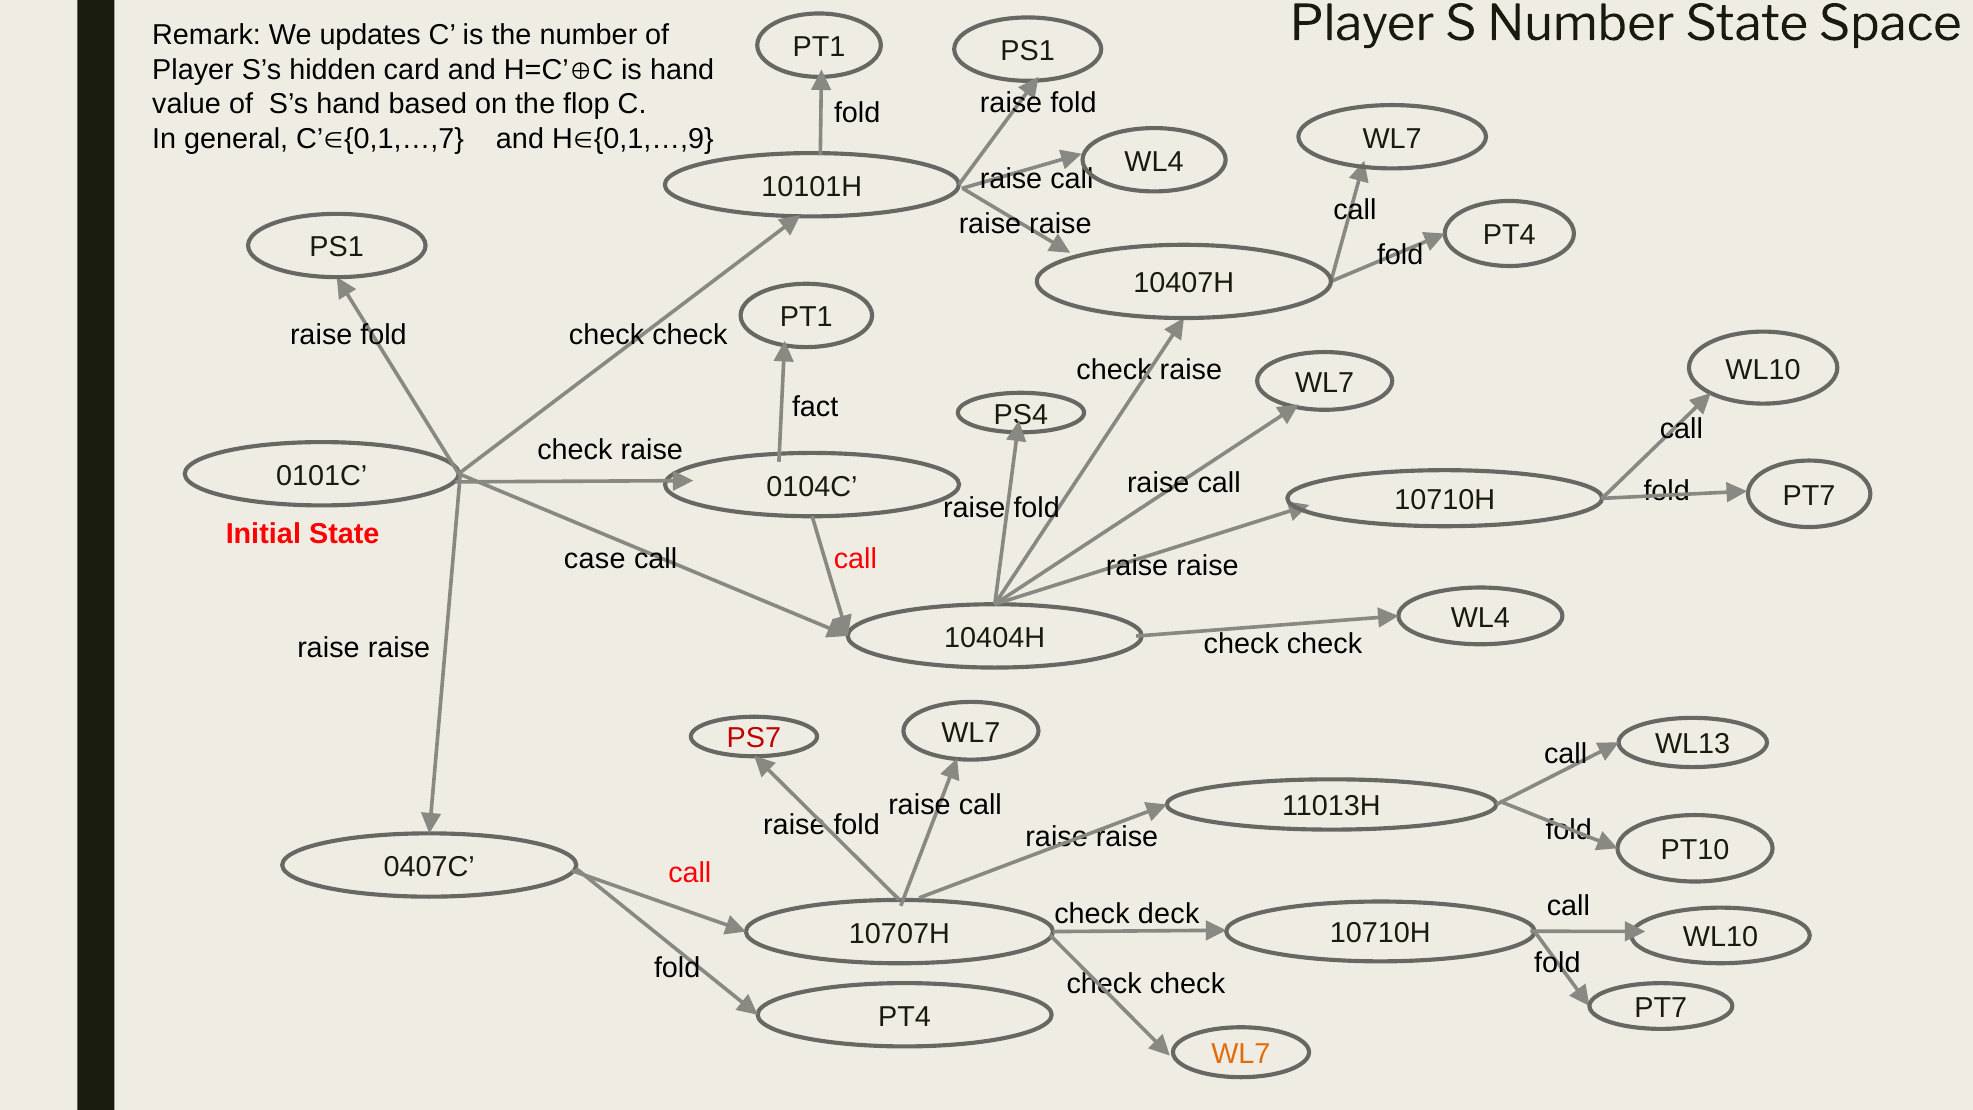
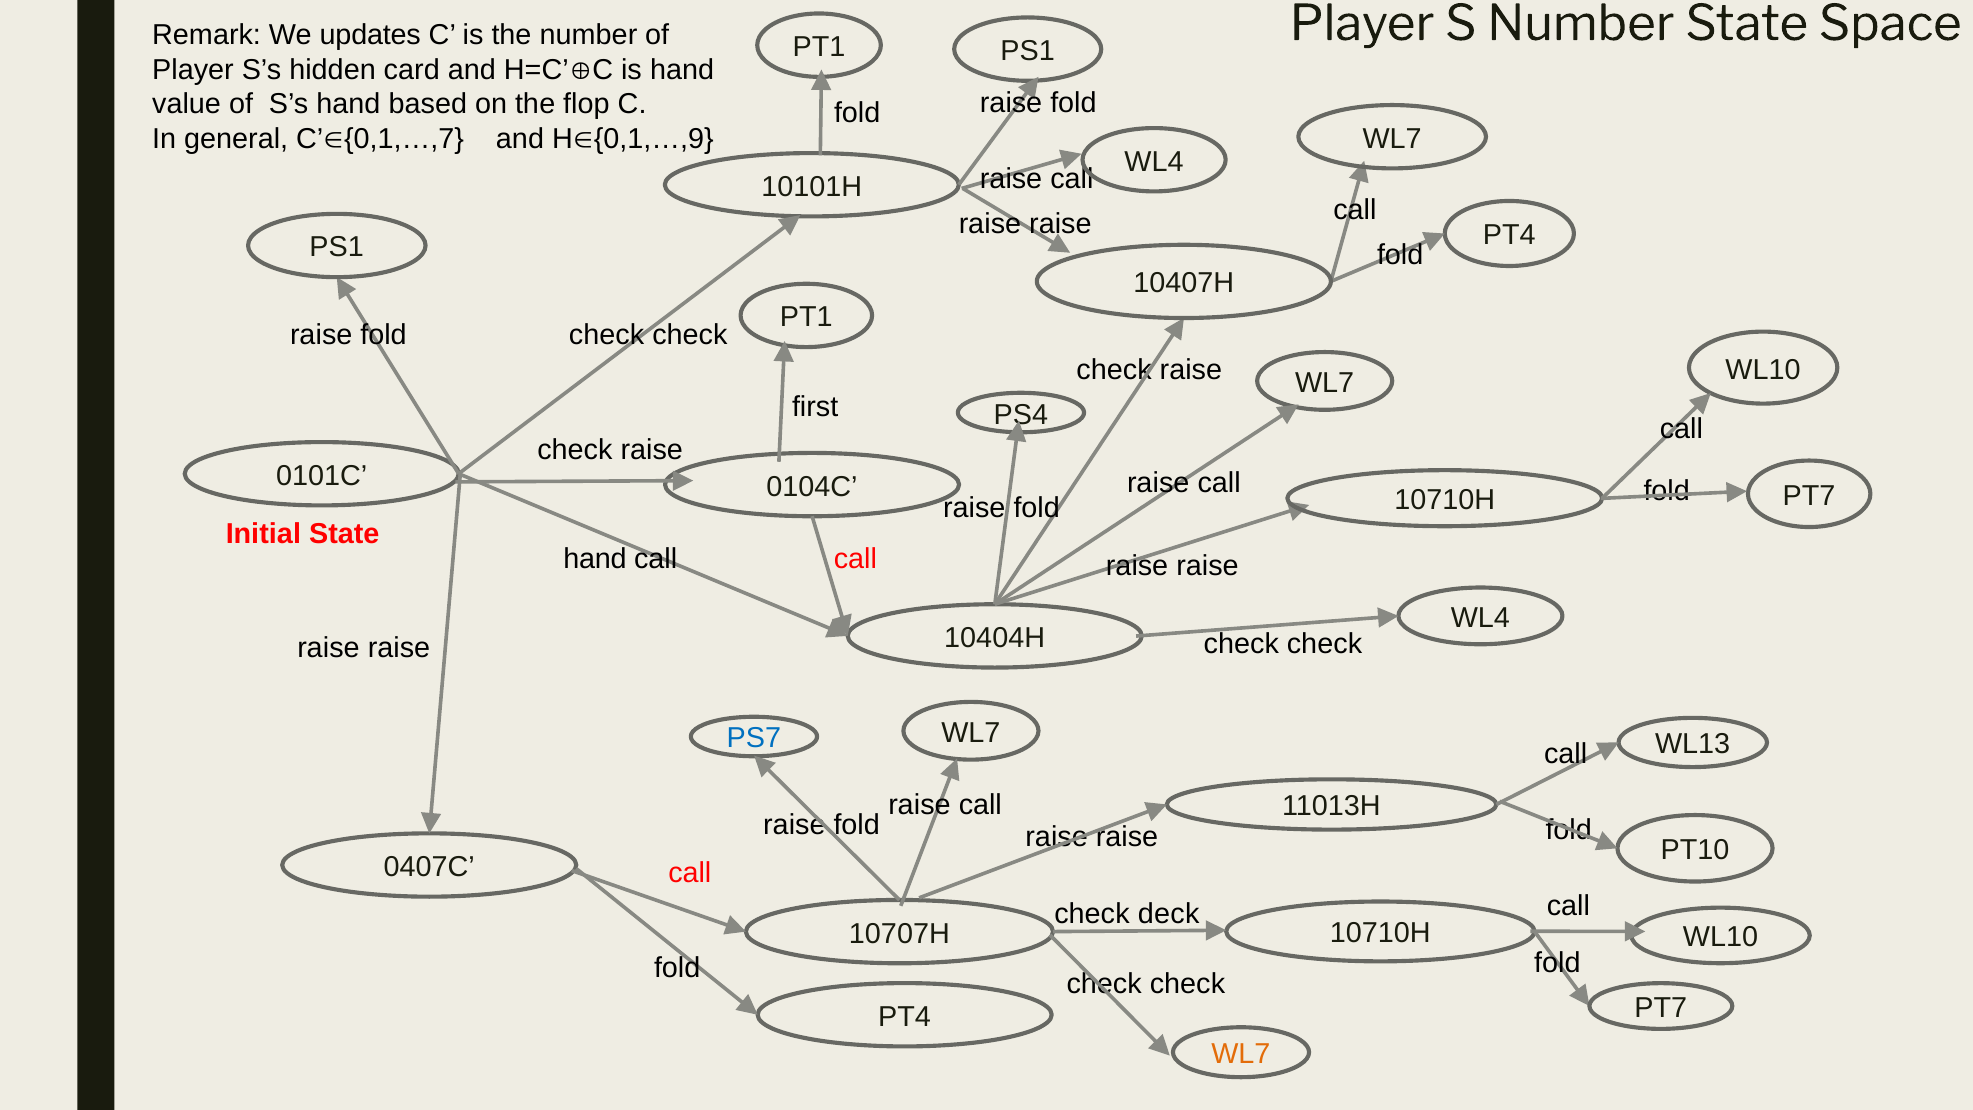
fact: fact -> first
case at (595, 559): case -> hand
PS7 colour: red -> blue
